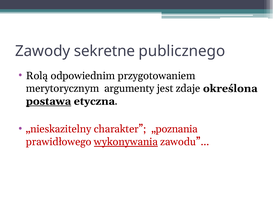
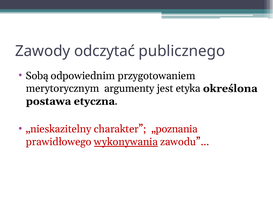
sekretne: sekretne -> odczytać
Rolą: Rolą -> Sobą
zdaje: zdaje -> etyka
postawa underline: present -> none
